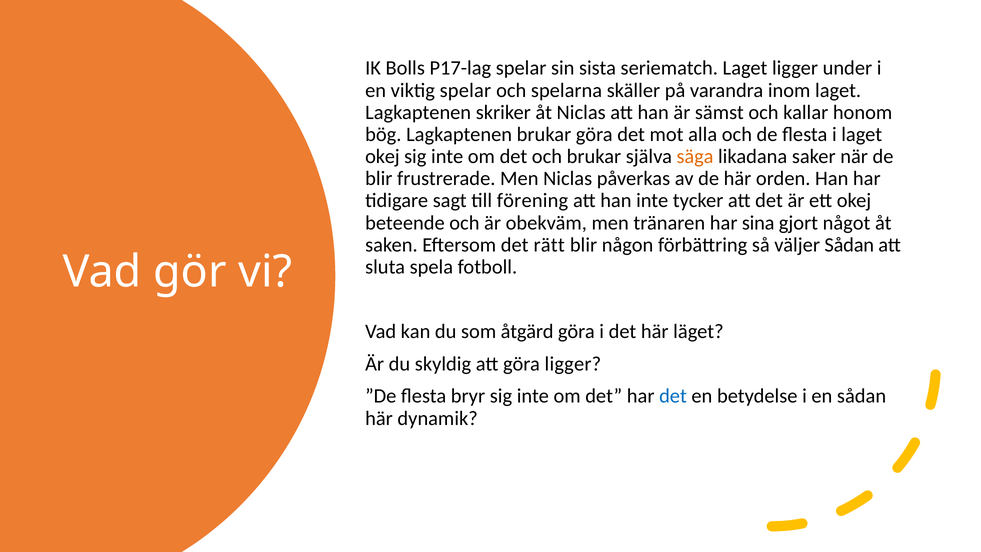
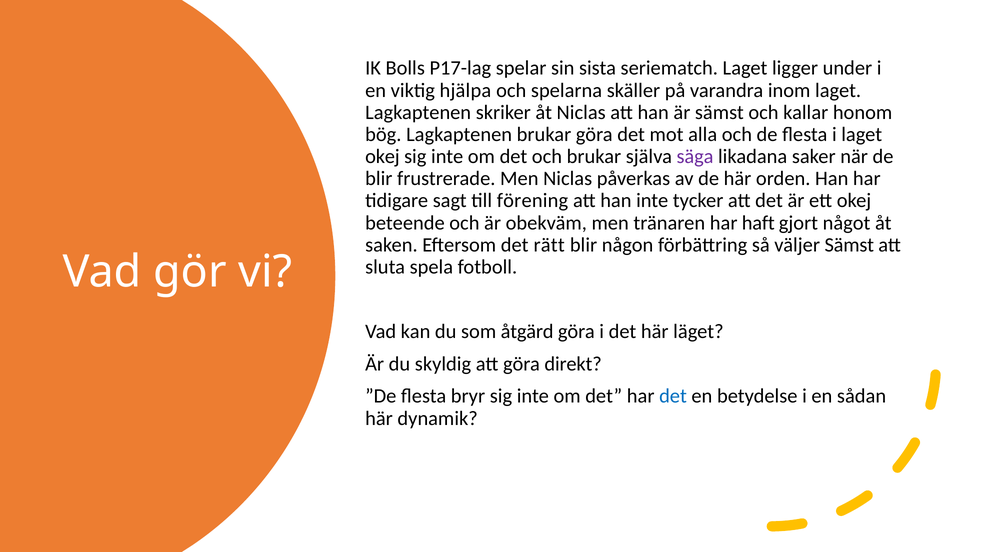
viktig spelar: spelar -> hjälpa
säga colour: orange -> purple
sina: sina -> haft
väljer Sådan: Sådan -> Sämst
göra ligger: ligger -> direkt
